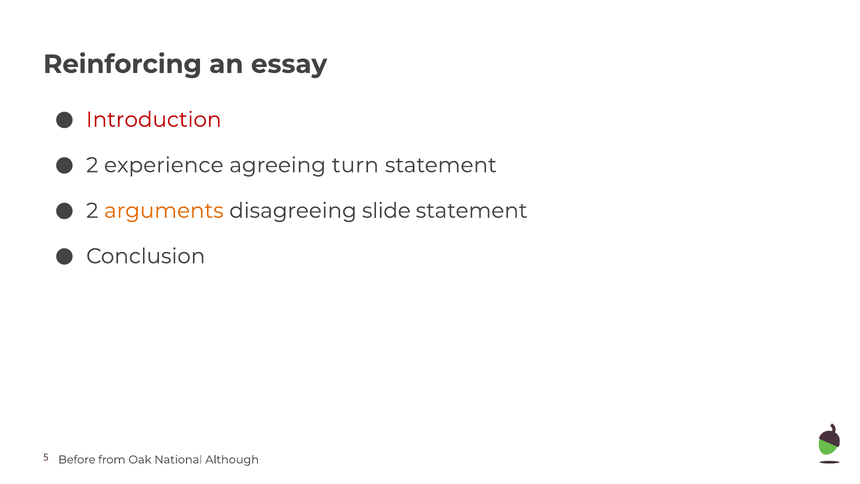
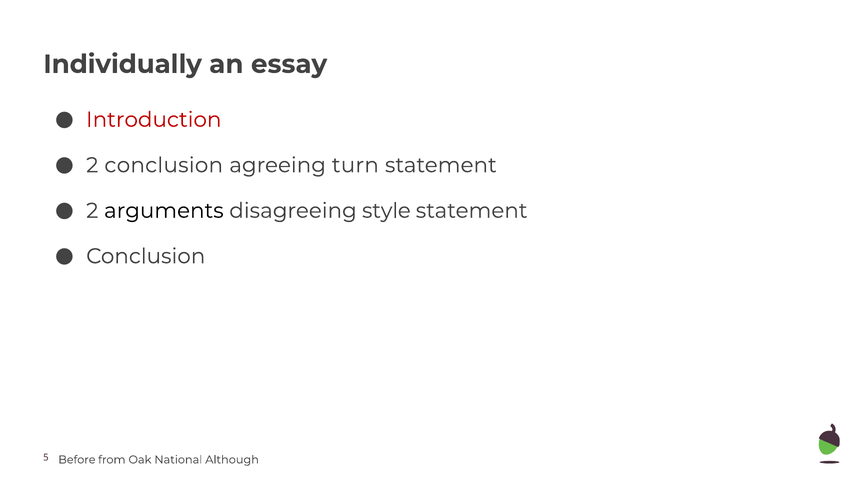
Reinforcing: Reinforcing -> Individually
2 experience: experience -> conclusion
arguments colour: orange -> black
slide: slide -> style
